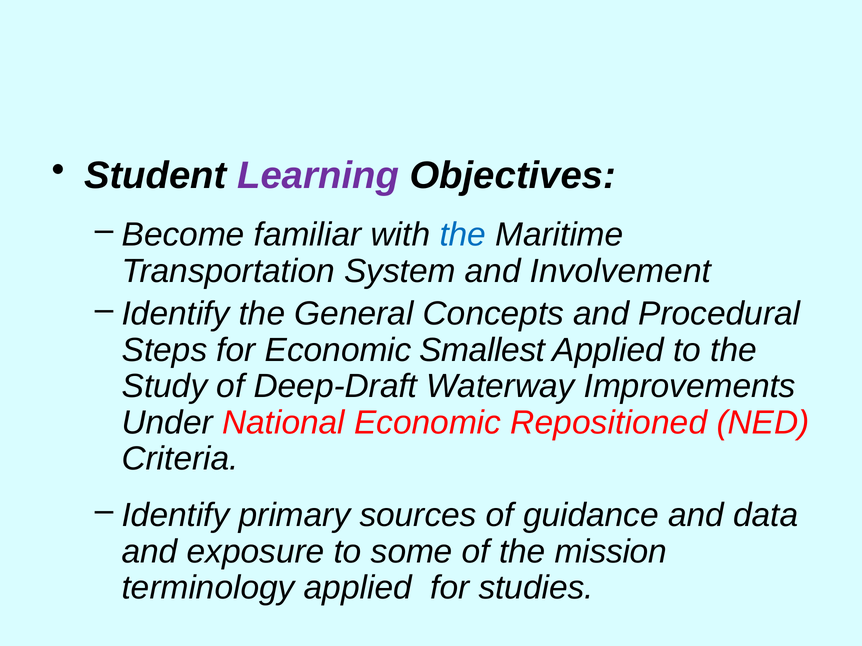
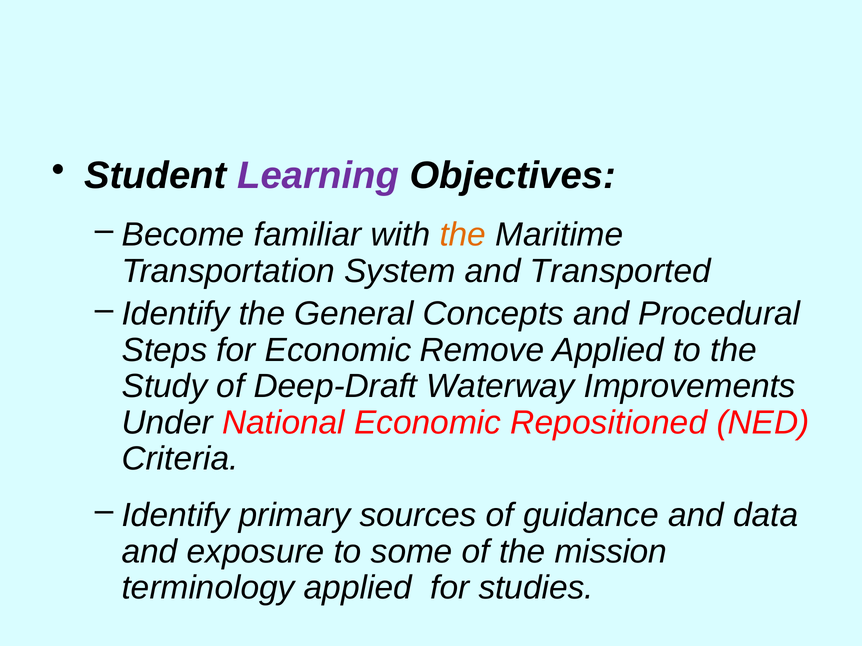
the at (463, 235) colour: blue -> orange
Involvement: Involvement -> Transported
Smallest: Smallest -> Remove
